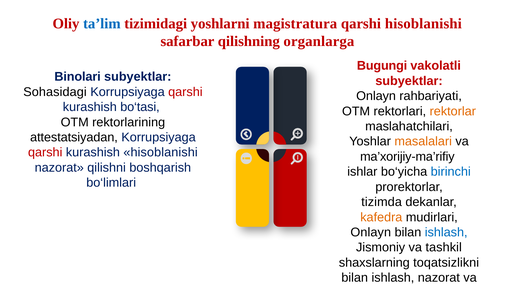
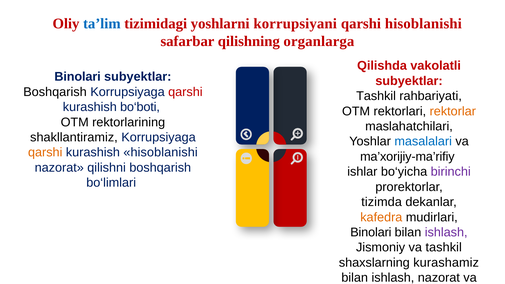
magistratura: magistratura -> korrupsiyani
Bugungi: Bugungi -> Qilishda
Sohasidagi at (55, 92): Sohasidagi -> Boshqarish
Onlayn at (376, 96): Onlayn -> Tashkil
bo‘tasi: bo‘tasi -> bo‘boti
attestatsiyadan: attestatsiyadan -> shakllantiramiz
masalalari colour: orange -> blue
qarshi at (45, 153) colour: red -> orange
birinchi colour: blue -> purple
Onlayn at (371, 232): Onlayn -> Binolari
ishlash at (446, 232) colour: blue -> purple
toqatsizlikni: toqatsizlikni -> kurashamiz
